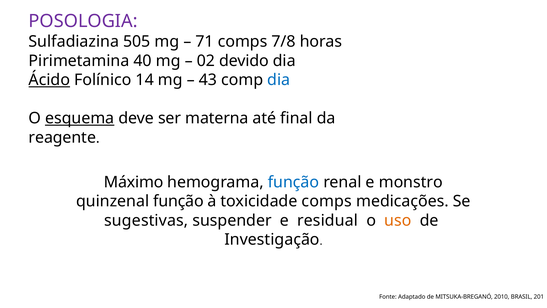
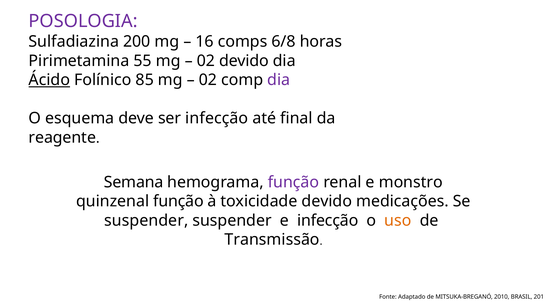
505: 505 -> 200
71: 71 -> 16
7/8: 7/8 -> 6/8
40: 40 -> 55
14: 14 -> 85
43 at (208, 80): 43 -> 02
dia at (279, 80) colour: blue -> purple
esquema underline: present -> none
ser materna: materna -> infecção
Máximo: Máximo -> Semana
função at (294, 182) colour: blue -> purple
toxicidade comps: comps -> devido
sugestivas at (146, 220): sugestivas -> suspender
e residual: residual -> infecção
Investigação: Investigação -> Transmissão
